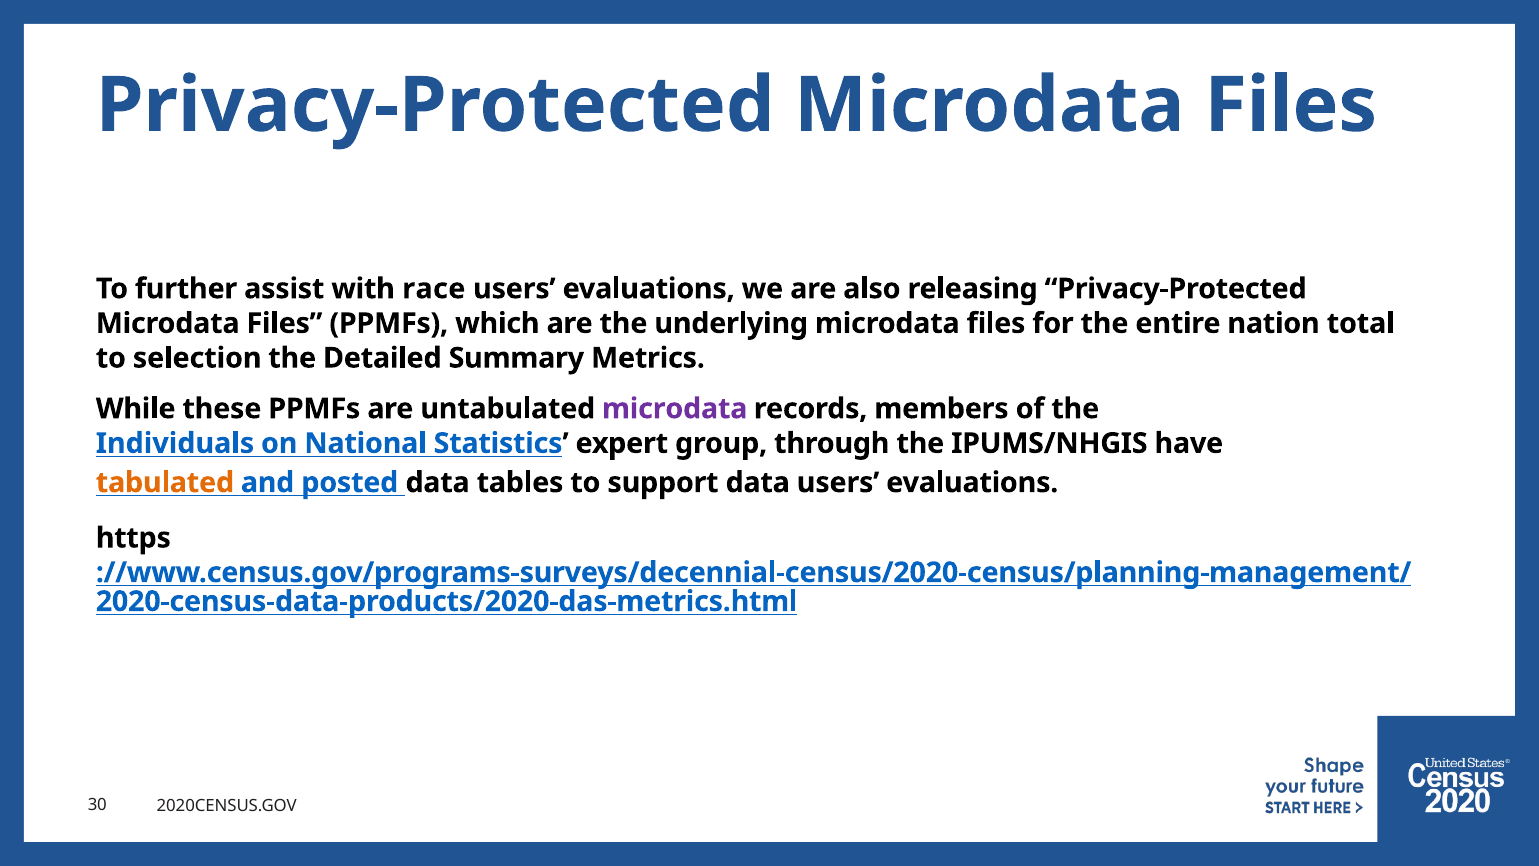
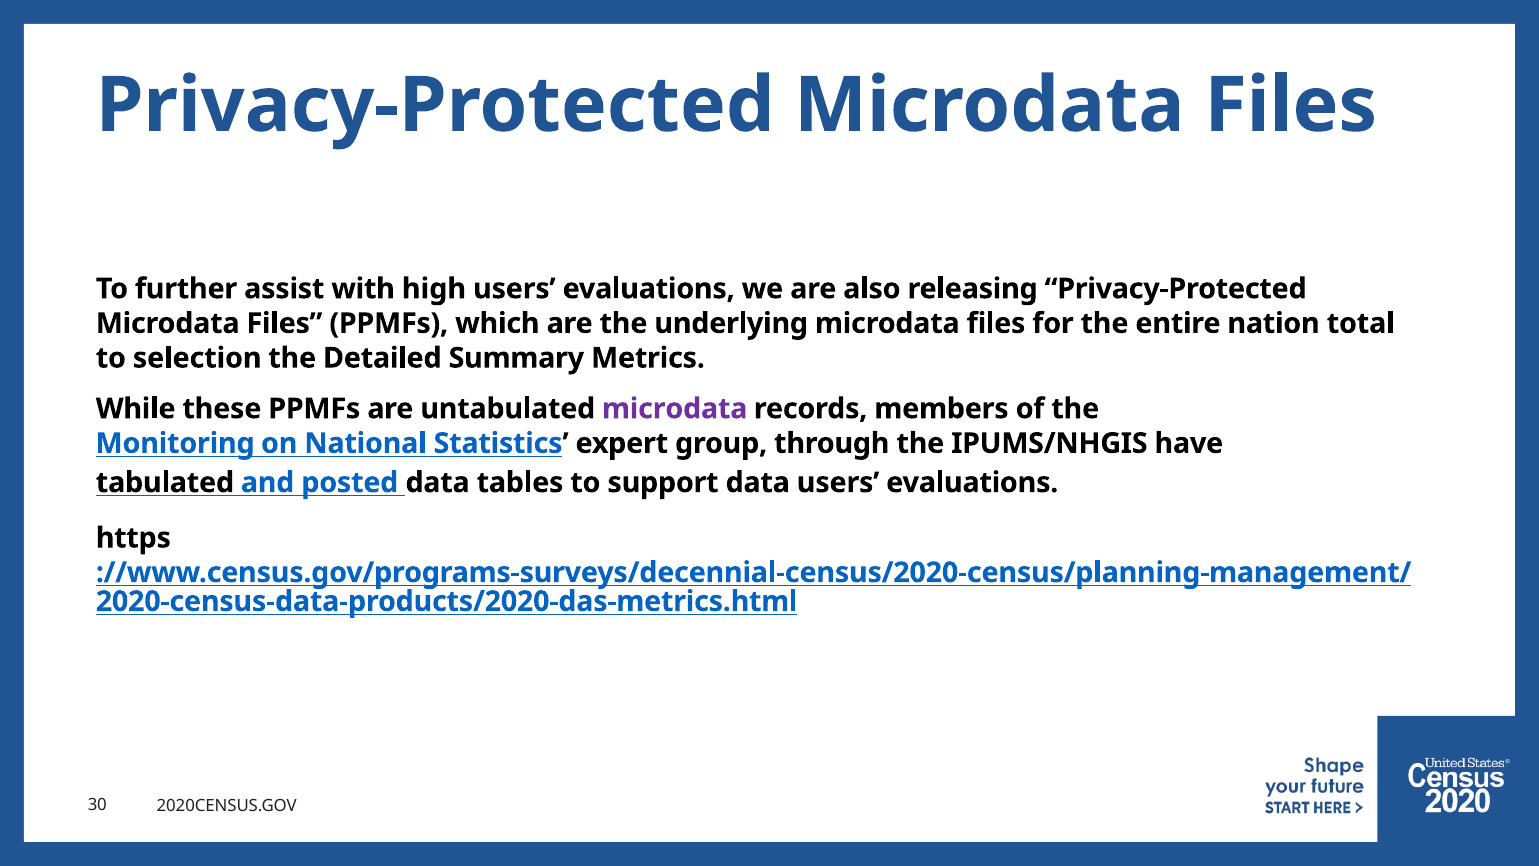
race: race -> high
Individuals: Individuals -> Monitoring
tabulated colour: orange -> black
